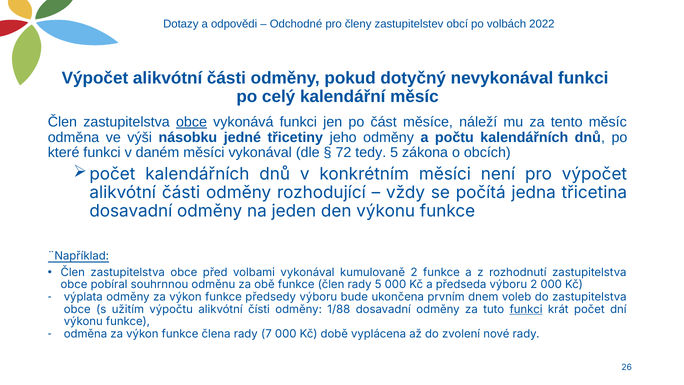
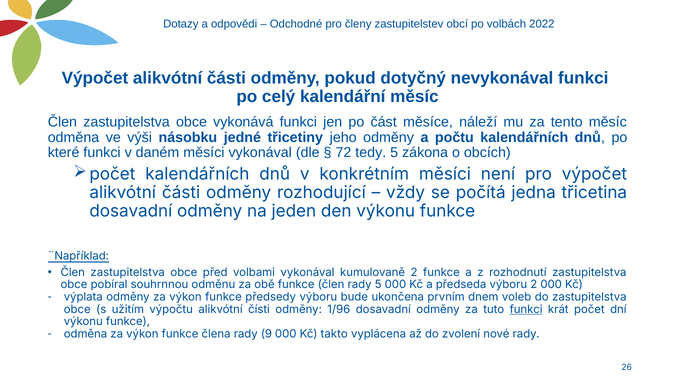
obce at (191, 122) underline: present -> none
1/88: 1/88 -> 1/96
7: 7 -> 9
době: době -> takto
